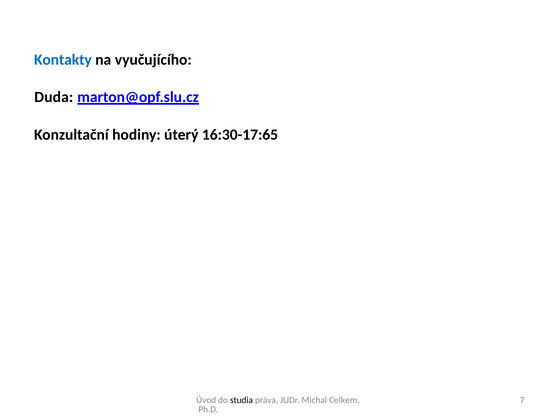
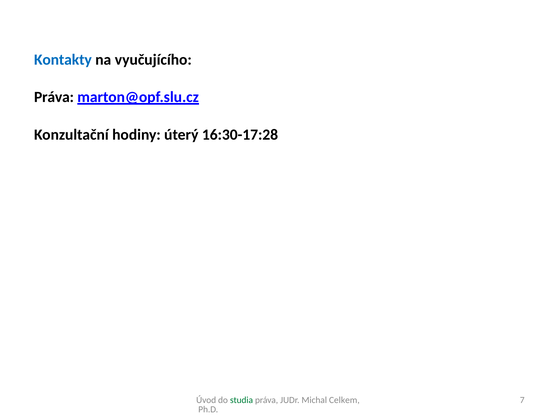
Duda at (54, 97): Duda -> Práva
16:30-17:65: 16:30-17:65 -> 16:30-17:28
studia colour: black -> green
